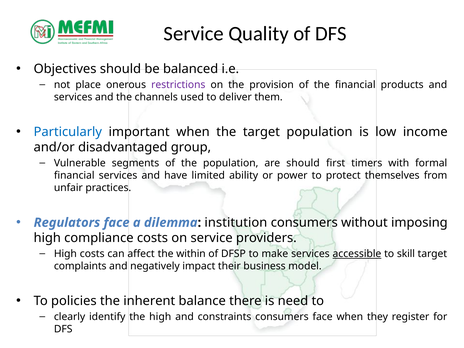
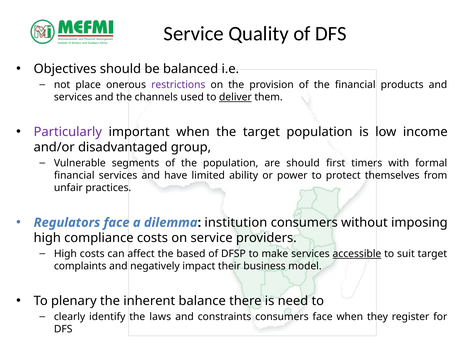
deliver underline: none -> present
Particularly colour: blue -> purple
within: within -> based
skill: skill -> suit
policies: policies -> plenary
the high: high -> laws
